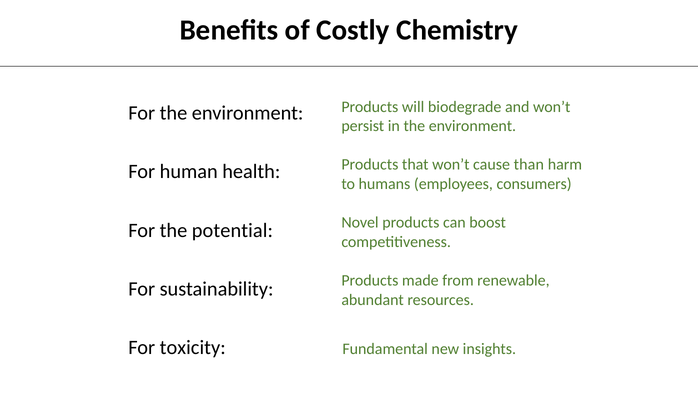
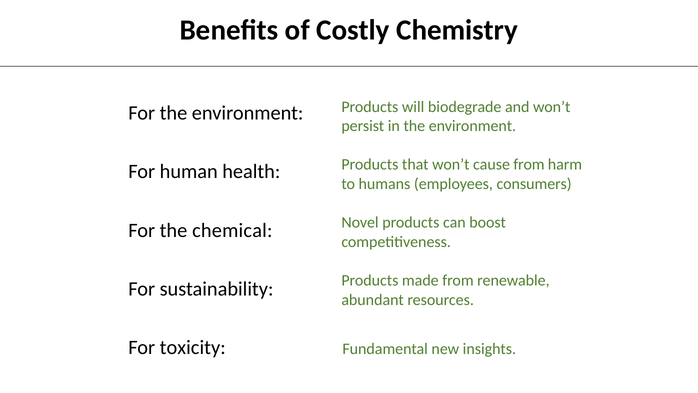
cause than: than -> from
potential: potential -> chemical
